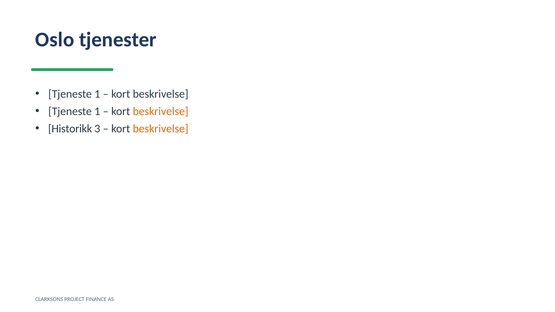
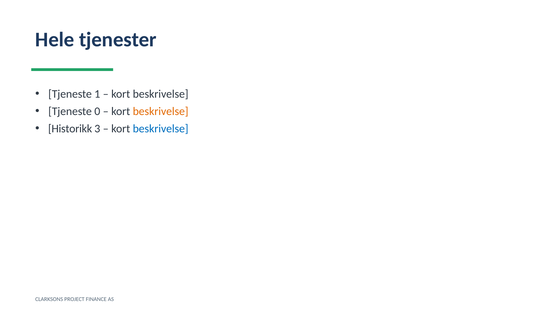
Oslo: Oslo -> Hele
1 at (97, 111): 1 -> 0
beskrivelse at (161, 129) colour: orange -> blue
